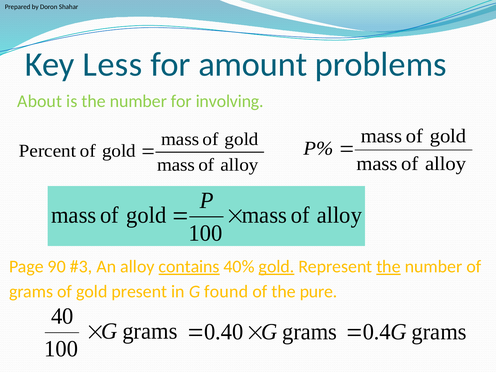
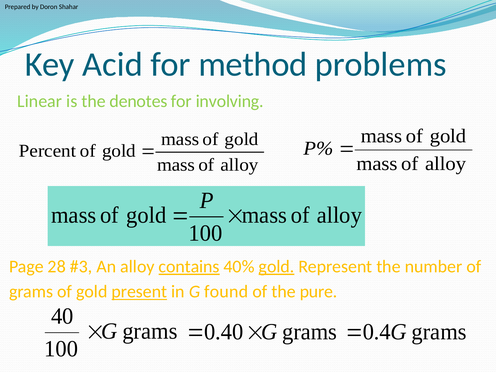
Less: Less -> Acid
amount: amount -> method
About: About -> Linear
is the number: number -> denotes
90: 90 -> 28
the at (388, 267) underline: present -> none
present underline: none -> present
